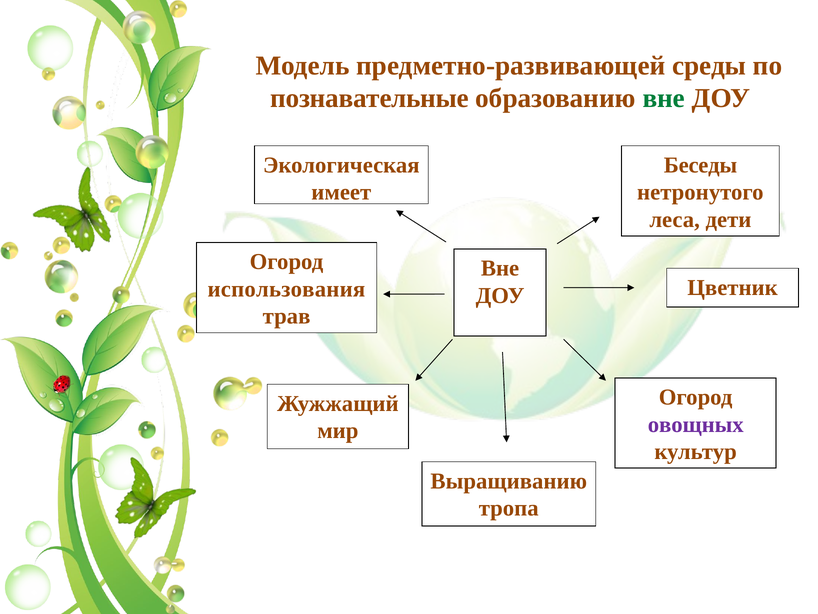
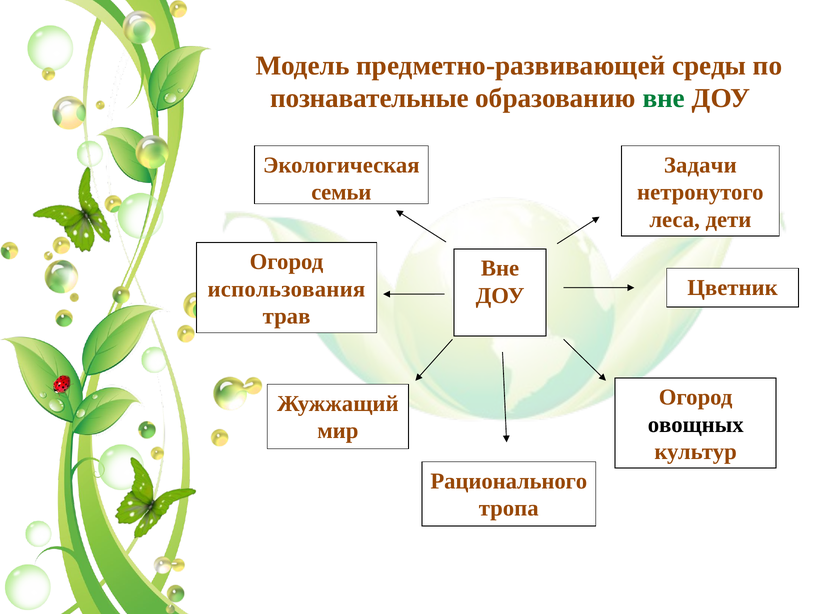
Беседы: Беседы -> Задачи
имеет: имеет -> семьи
овощных colour: purple -> black
Выращиванию: Выращиванию -> Рационального
